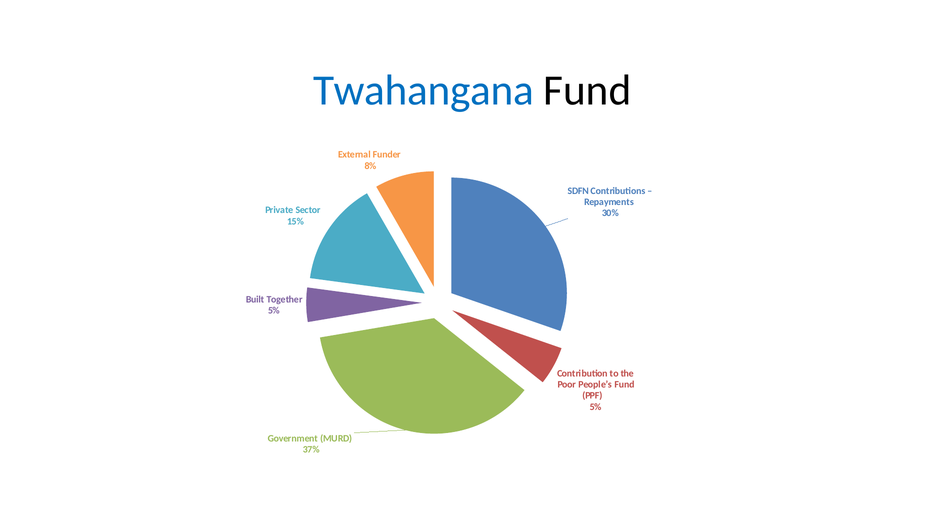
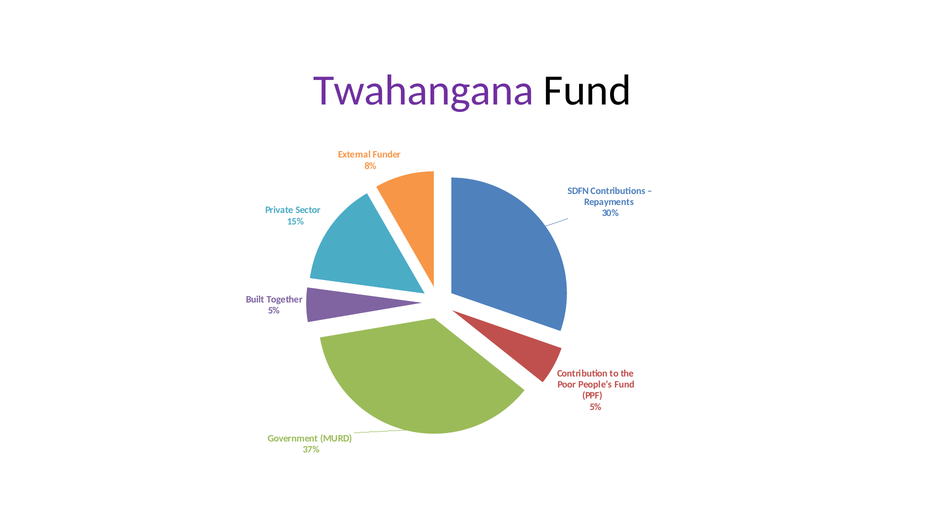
Twahangana colour: blue -> purple
